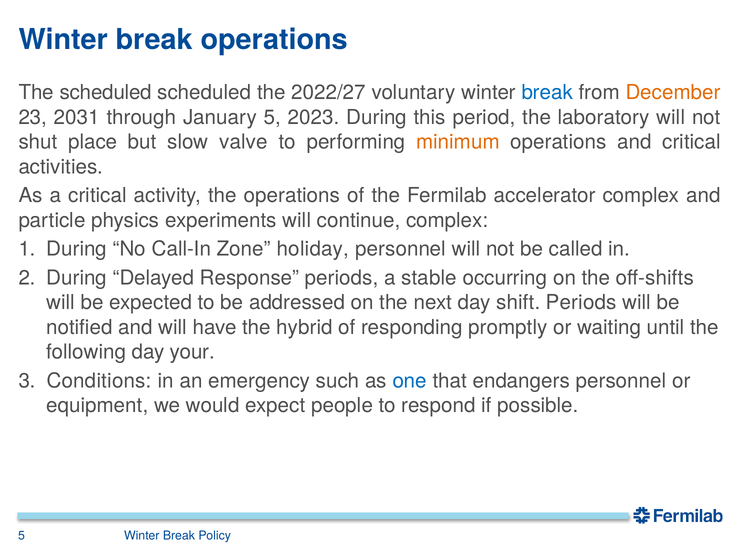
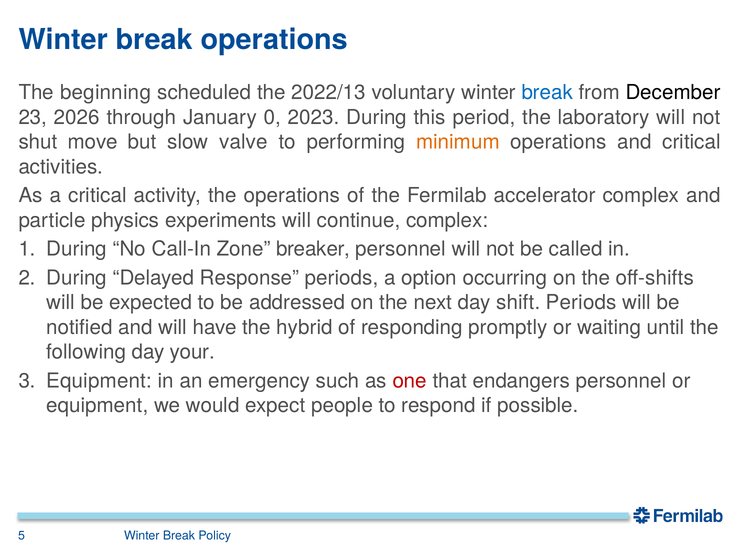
The scheduled: scheduled -> beginning
2022/27: 2022/27 -> 2022/13
December colour: orange -> black
2031: 2031 -> 2026
January 5: 5 -> 0
place: place -> move
holiday: holiday -> breaker
stable: stable -> option
Conditions at (99, 381): Conditions -> Equipment
one colour: blue -> red
